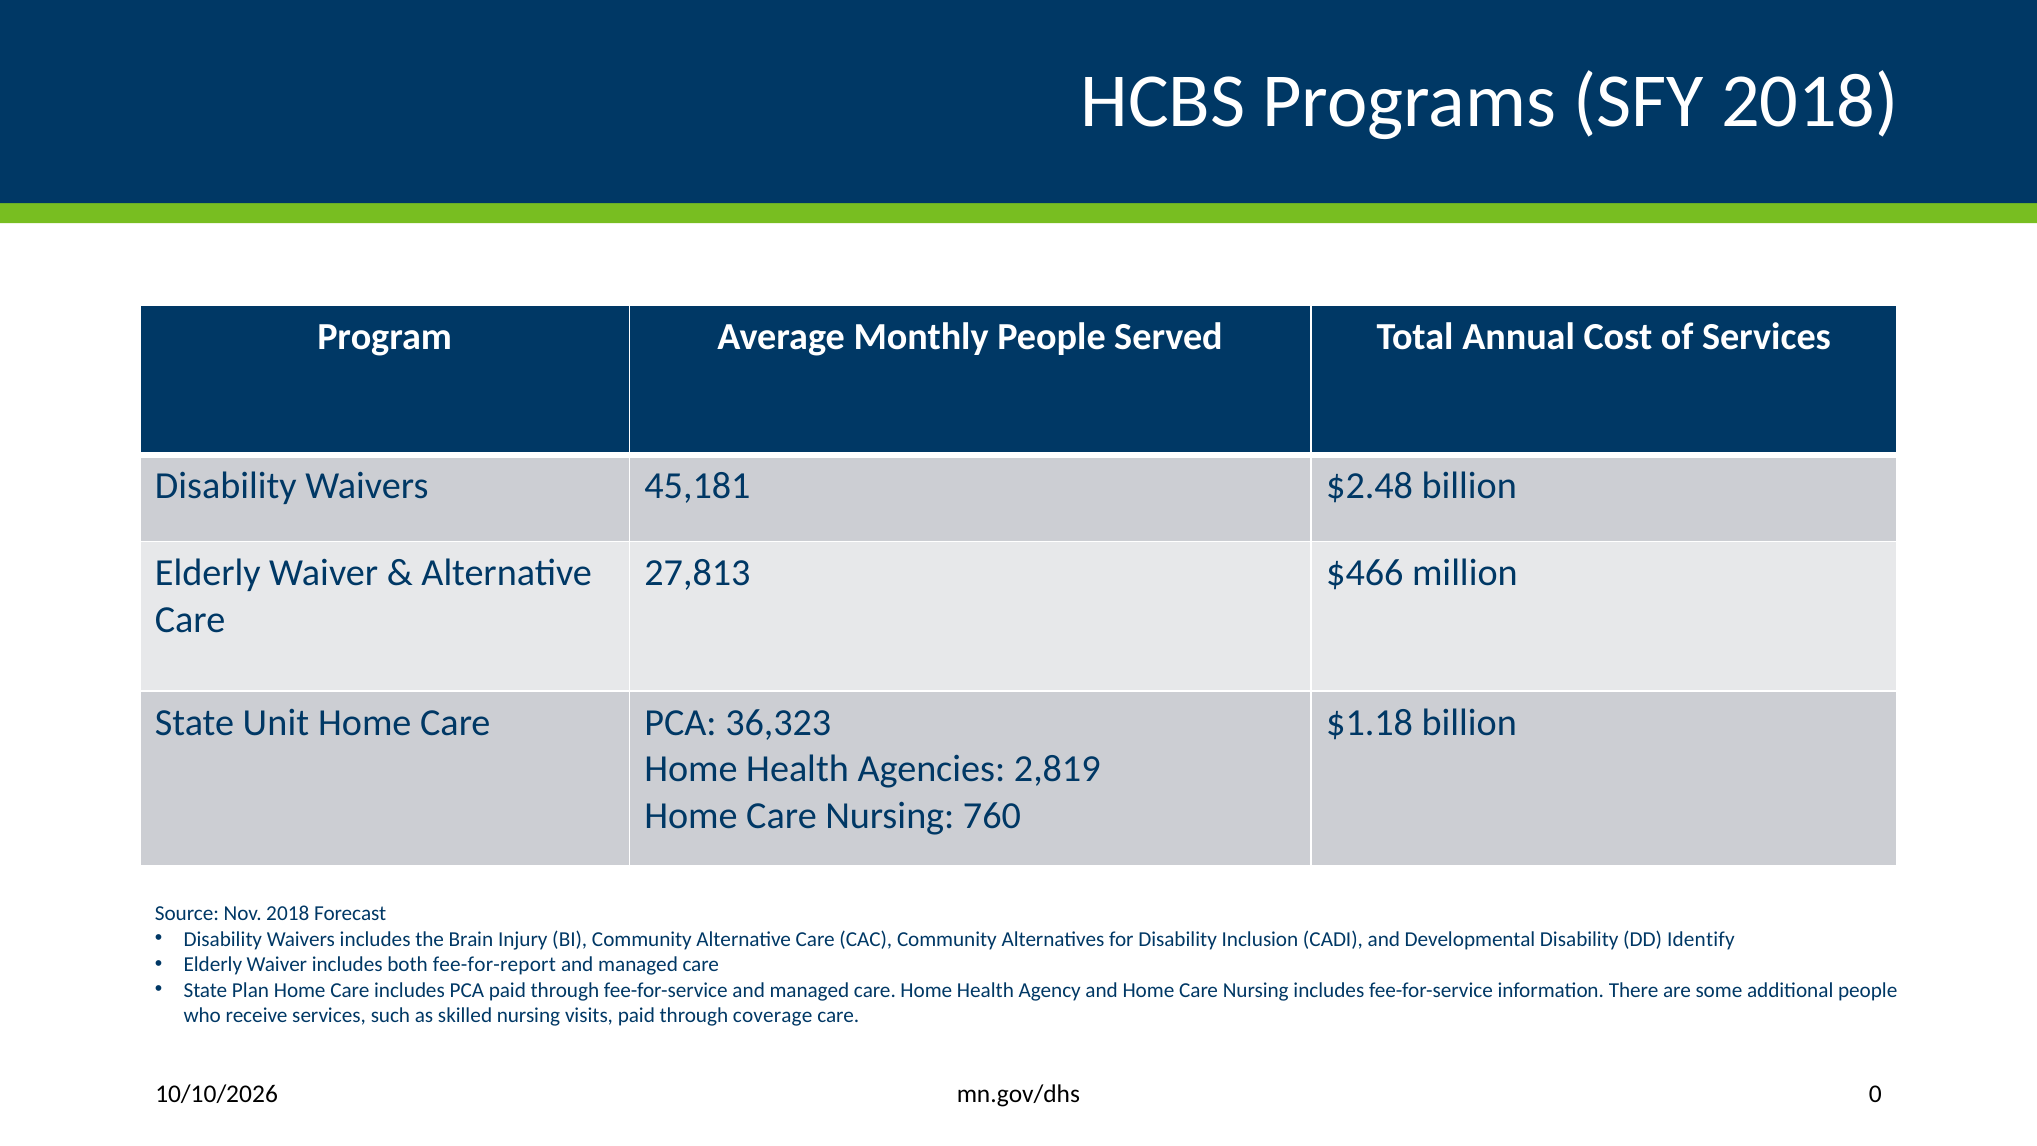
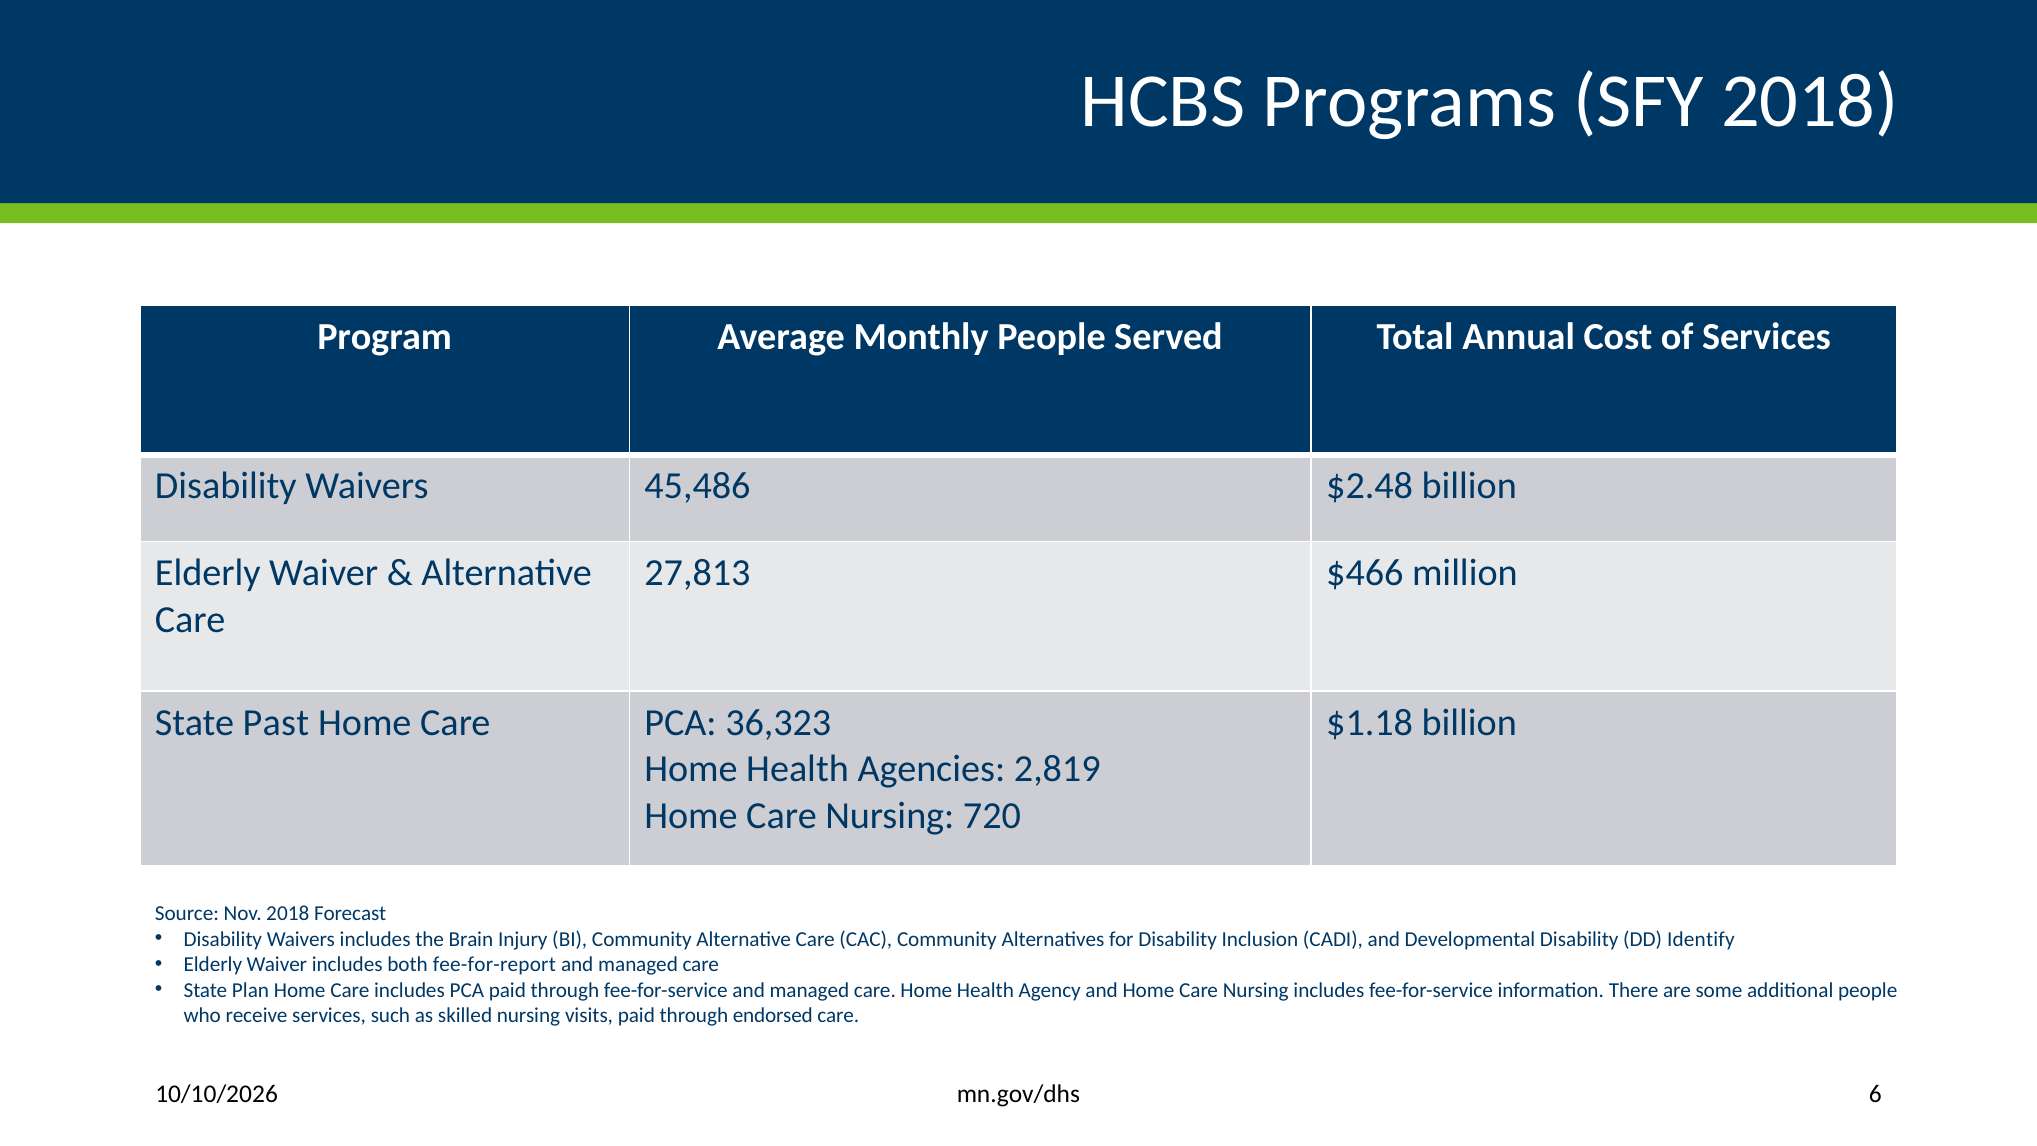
45,181: 45,181 -> 45,486
Unit: Unit -> Past
760: 760 -> 720
coverage: coverage -> endorsed
0: 0 -> 6
